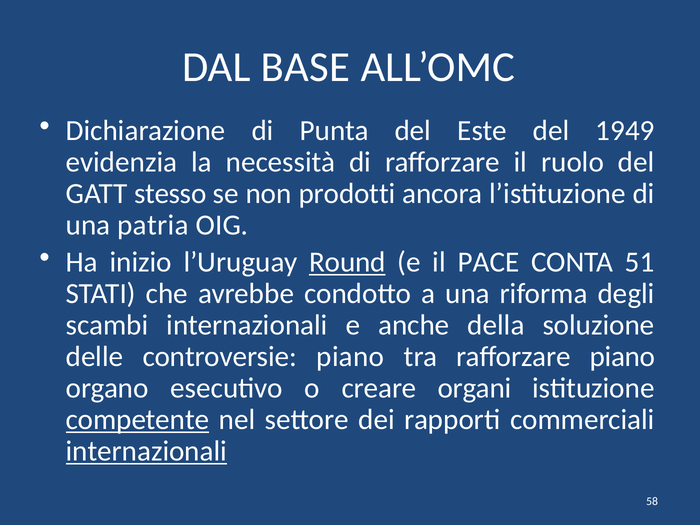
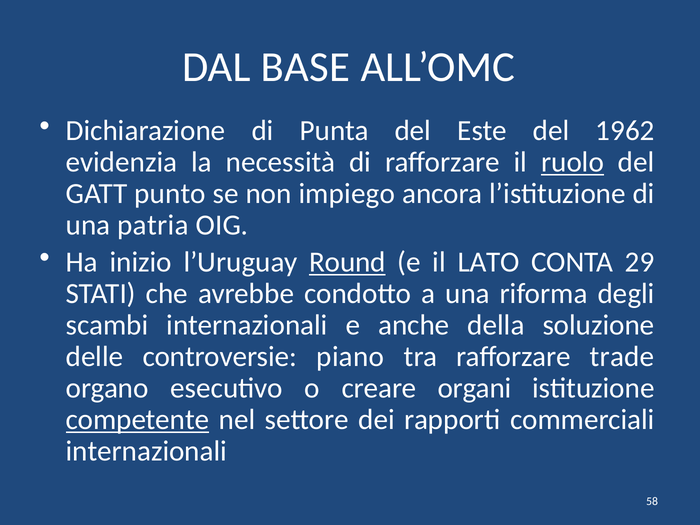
1949: 1949 -> 1962
ruolo underline: none -> present
stesso: stesso -> punto
prodotti: prodotti -> impiego
PACE: PACE -> LATO
51: 51 -> 29
rafforzare piano: piano -> trade
internazionali at (146, 451) underline: present -> none
